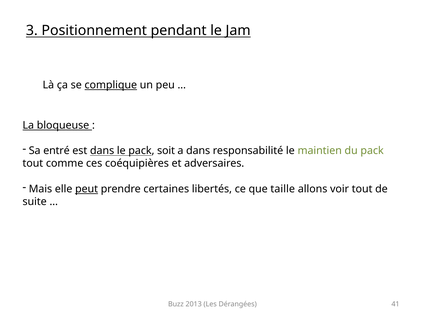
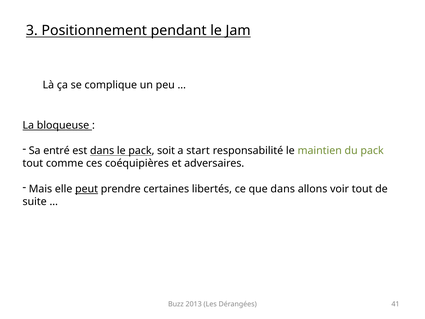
complique underline: present -> none
a dans: dans -> start
que taille: taille -> dans
